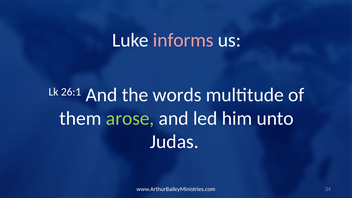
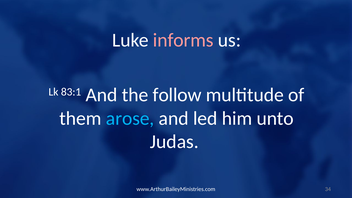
26:1: 26:1 -> 83:1
words: words -> follow
arose colour: light green -> light blue
